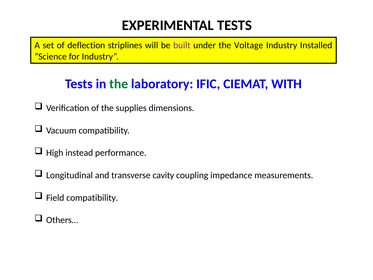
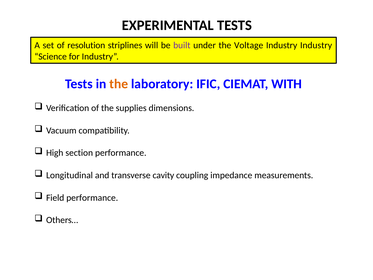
deflection: deflection -> resolution
Industry Installed: Installed -> Industry
the at (119, 84) colour: green -> orange
instead: instead -> section
Field compatibility: compatibility -> performance
